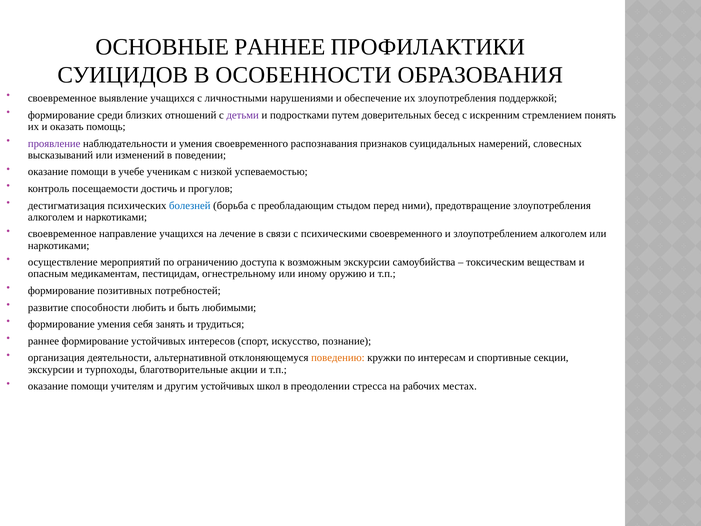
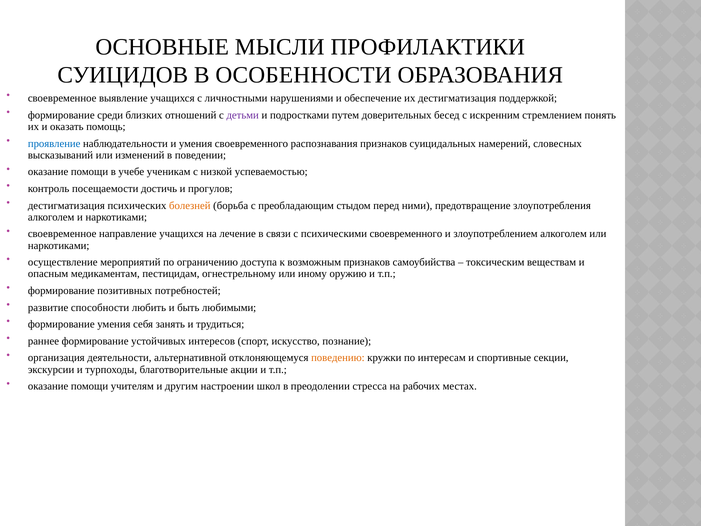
ОСНОВНЫЕ РАННЕЕ: РАННЕЕ -> МЫСЛИ
их злоупотребления: злоупотребления -> дестигматизация
проявление colour: purple -> blue
болезней colour: blue -> orange
возможным экскурсии: экскурсии -> признаков
другим устойчивых: устойчивых -> настроении
